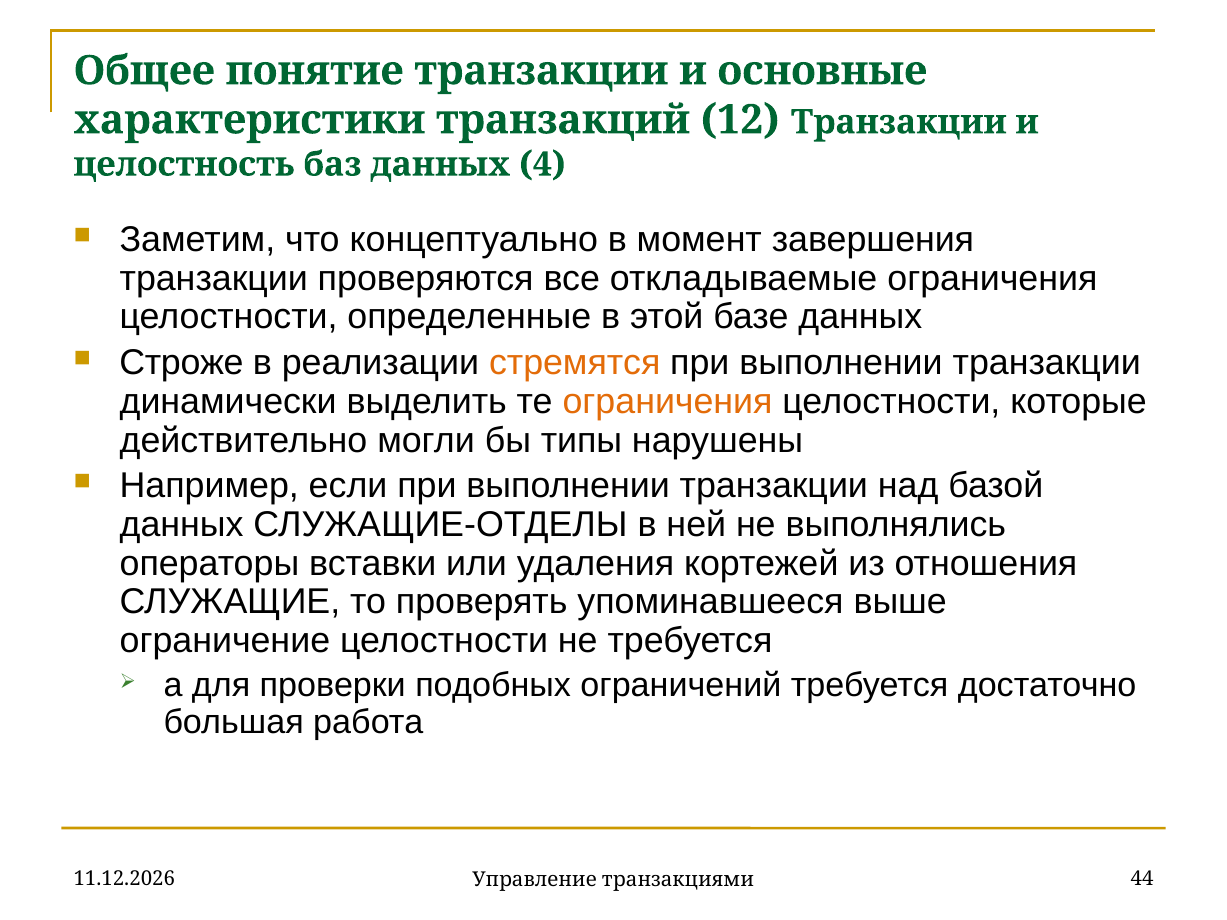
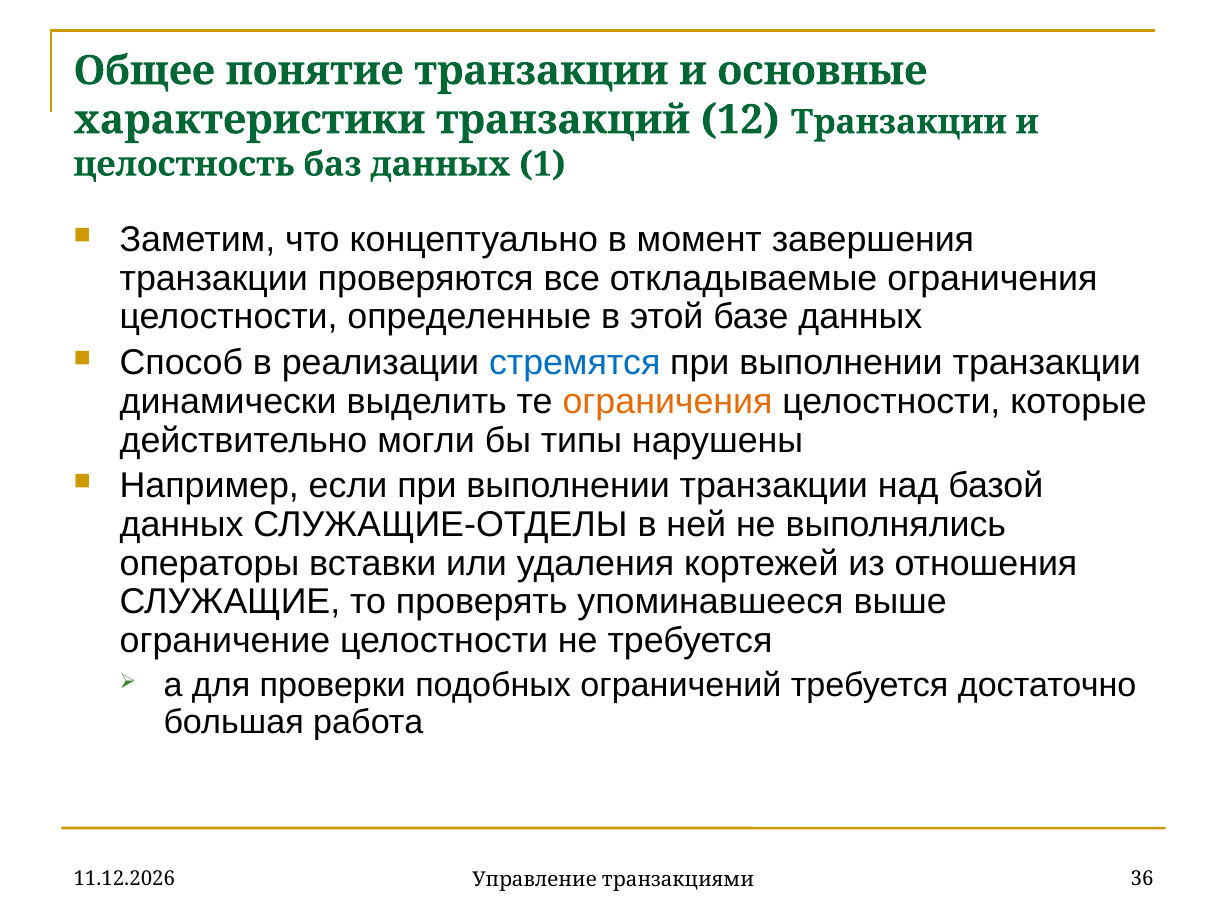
4: 4 -> 1
Строже: Строже -> Способ
стремятся colour: orange -> blue
44: 44 -> 36
